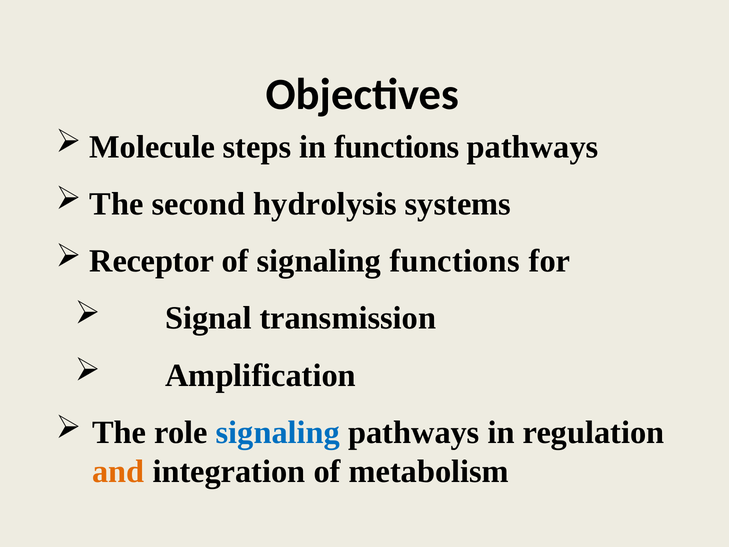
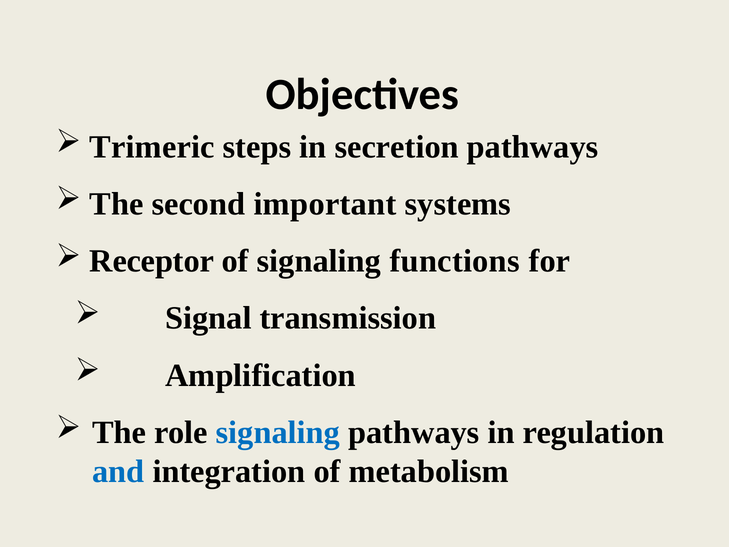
Molecule: Molecule -> Trimeric
in functions: functions -> secretion
hydrolysis: hydrolysis -> important
and colour: orange -> blue
